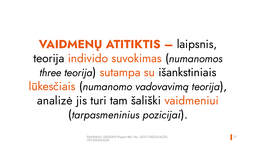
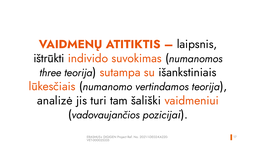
teorija at (49, 58): teorija -> ištrūkti
vadovavimą: vadovavimą -> vertindamos
tarpasmeninius: tarpasmeninius -> vadovaujančios
